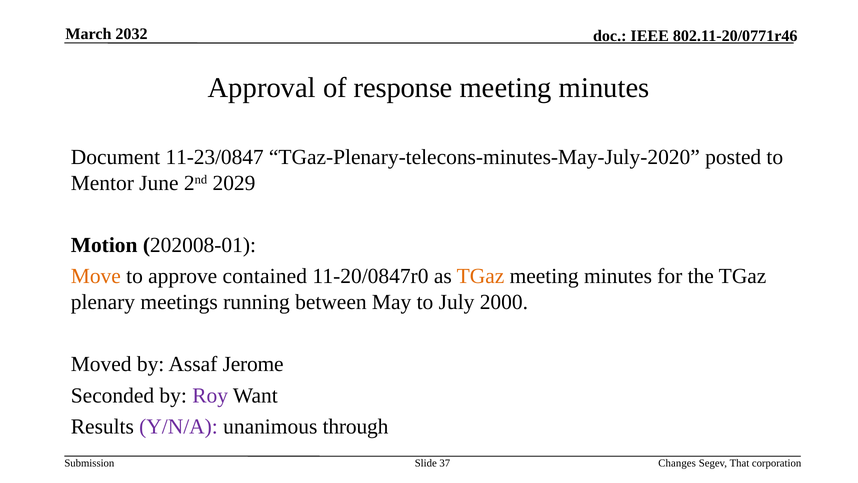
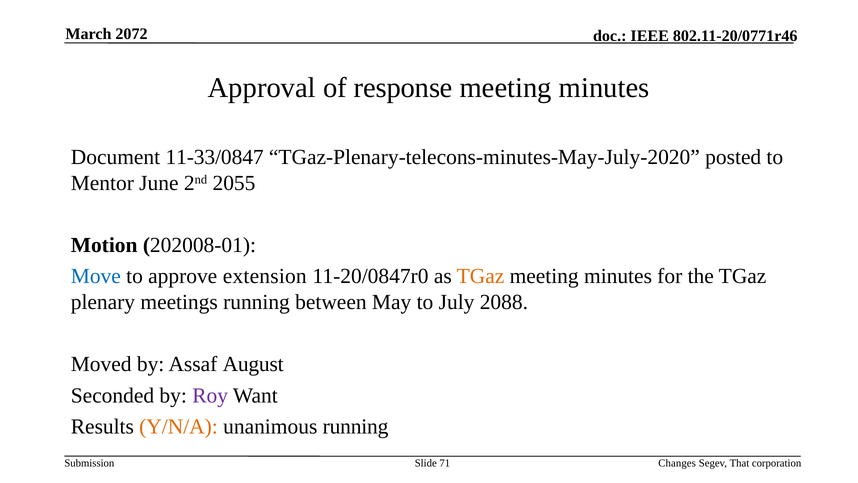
2032: 2032 -> 2072
11-23/0847: 11-23/0847 -> 11-33/0847
2029: 2029 -> 2055
Move colour: orange -> blue
contained: contained -> extension
2000: 2000 -> 2088
Jerome: Jerome -> August
Y/N/A colour: purple -> orange
unanimous through: through -> running
37: 37 -> 71
